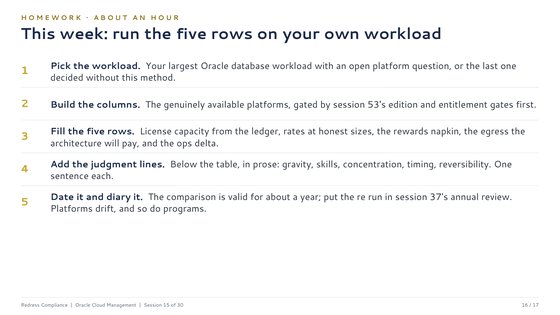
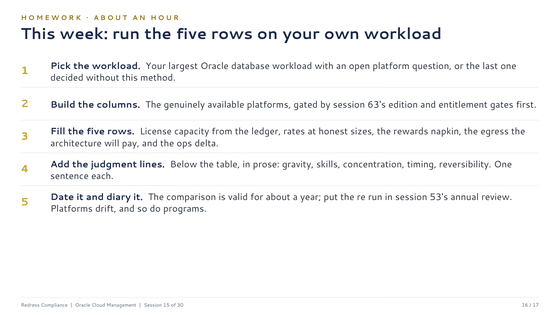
53's: 53's -> 63's
37's: 37's -> 53's
